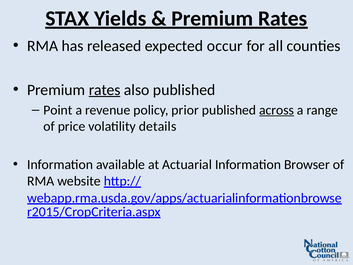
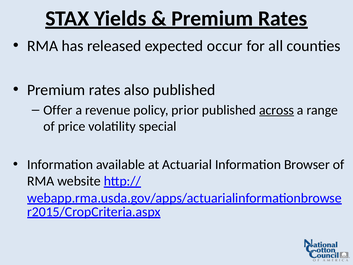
rates at (105, 90) underline: present -> none
Point: Point -> Offer
details: details -> special
